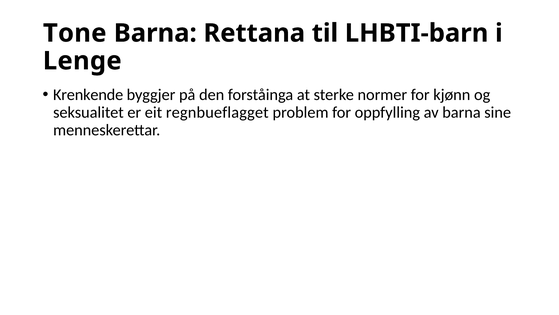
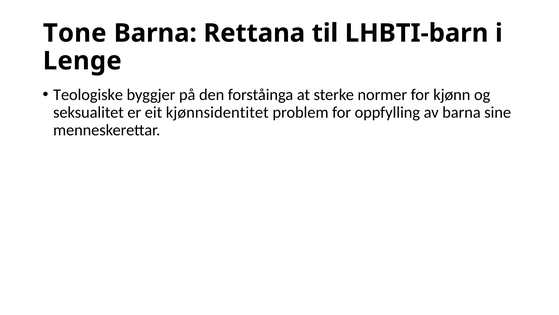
Krenkende: Krenkende -> Teologiske
regnbueflagget: regnbueflagget -> kjønnsidentitet
